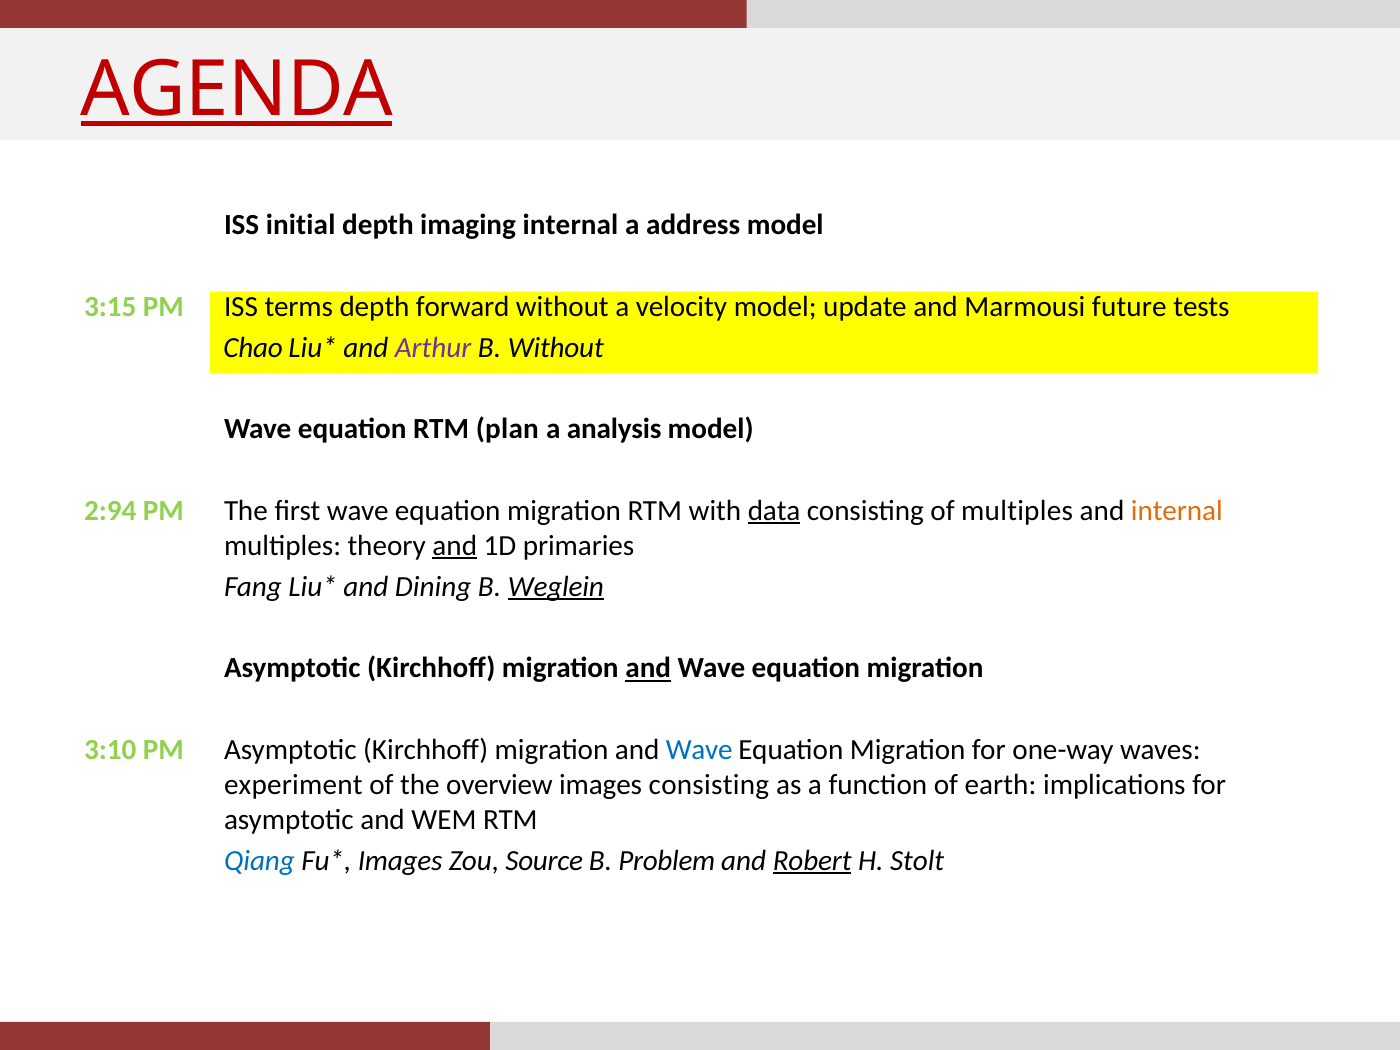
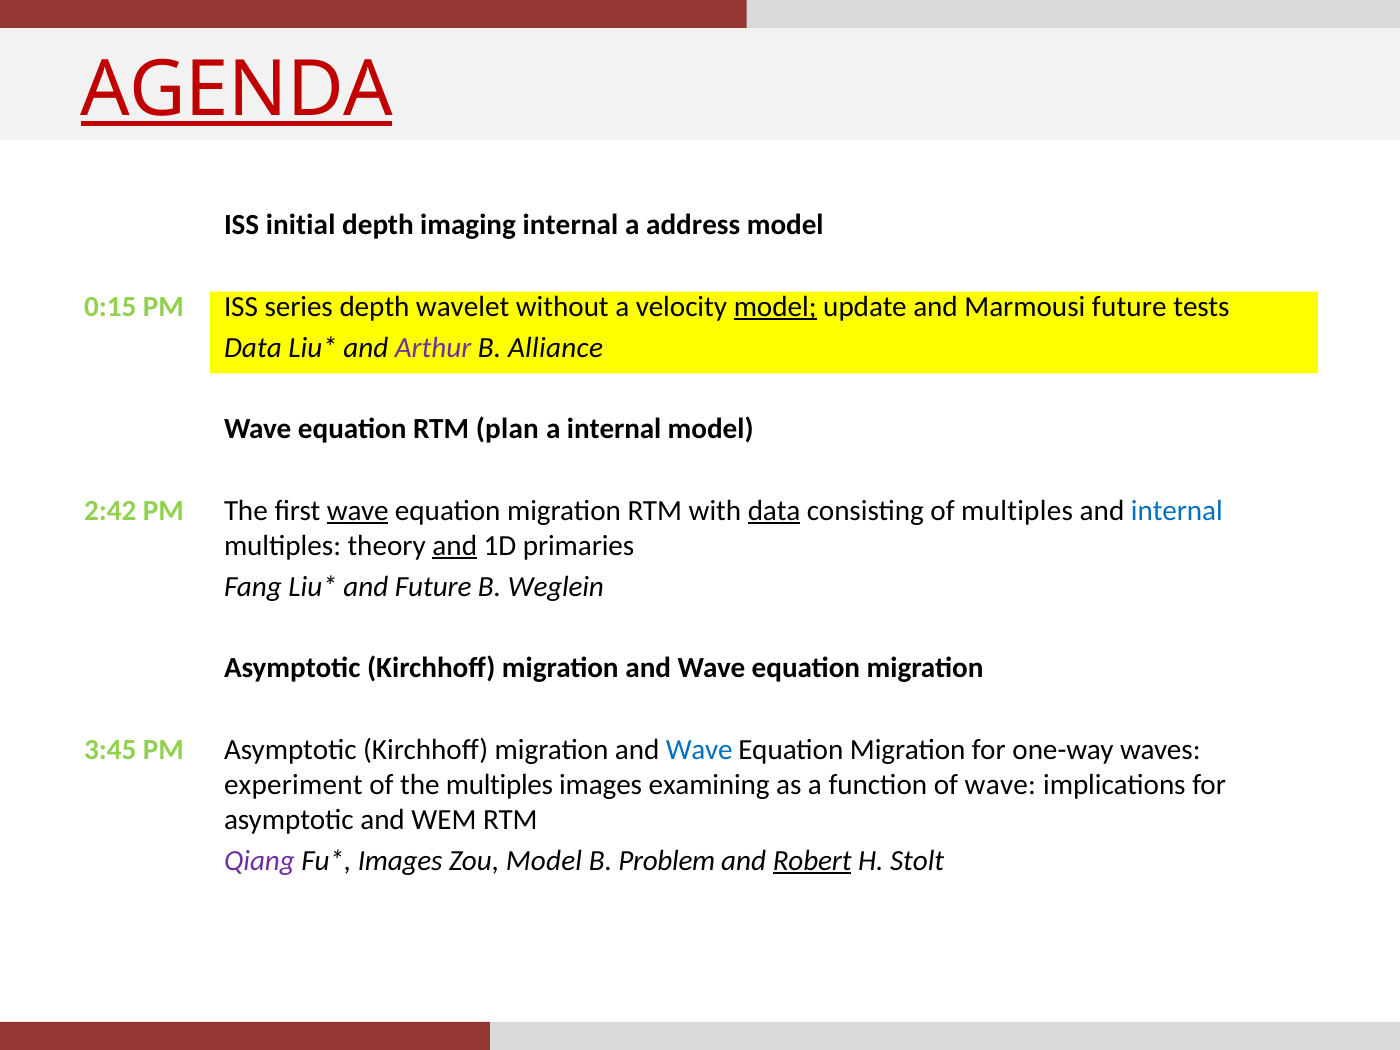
3:15: 3:15 -> 0:15
terms: terms -> series
forward: forward -> wavelet
model at (775, 307) underline: none -> present
Chao at (253, 347): Chao -> Data
B Without: Without -> Alliance
a analysis: analysis -> internal
2:94: 2:94 -> 2:42
wave at (358, 511) underline: none -> present
internal at (1177, 511) colour: orange -> blue
and Dining: Dining -> Future
Weglein underline: present -> none
and at (648, 668) underline: present -> none
3:10: 3:10 -> 3:45
the overview: overview -> multiples
images consisting: consisting -> examining
of earth: earth -> wave
Qiang colour: blue -> purple
Zou Source: Source -> Model
